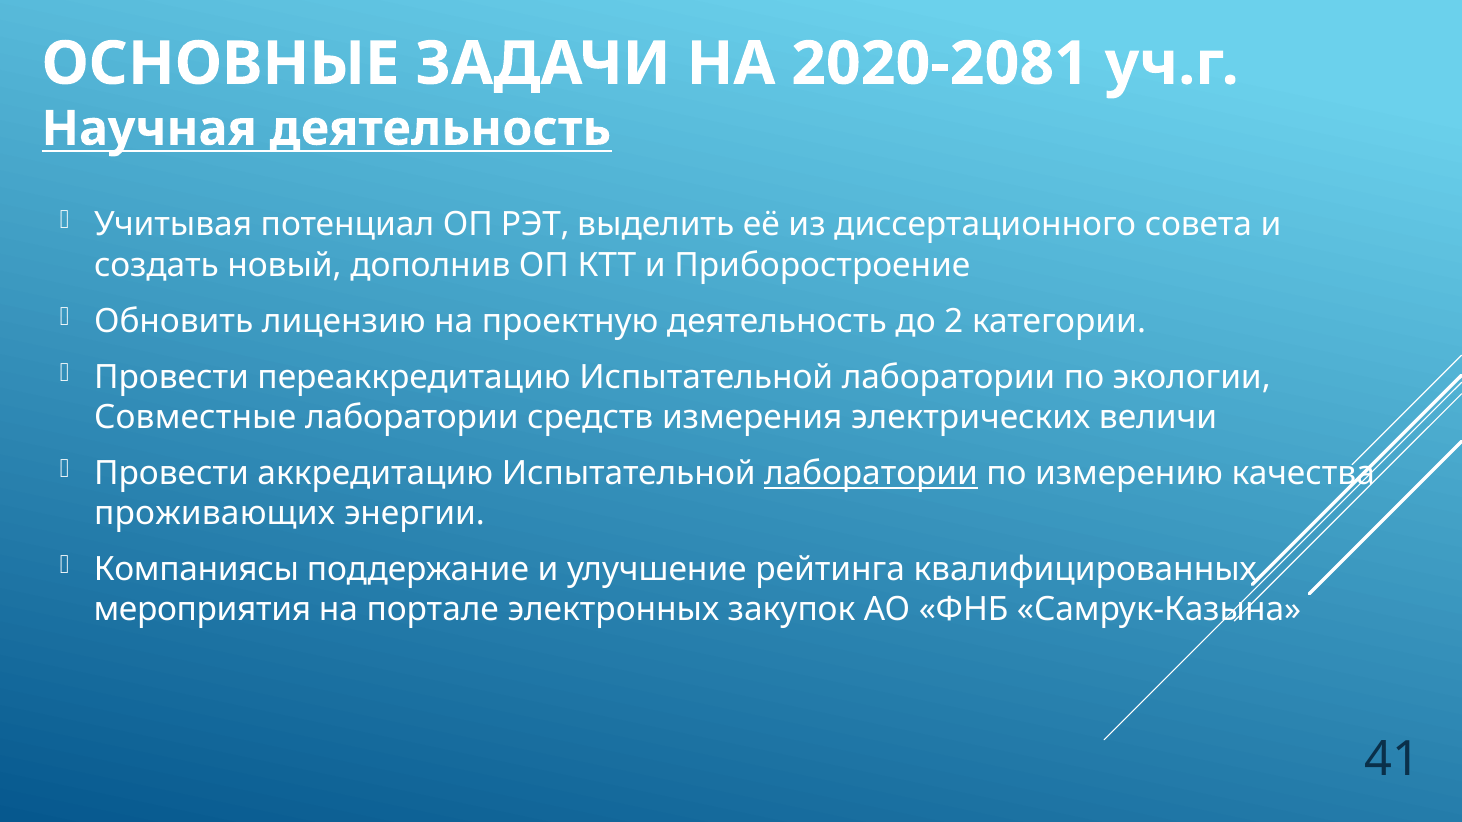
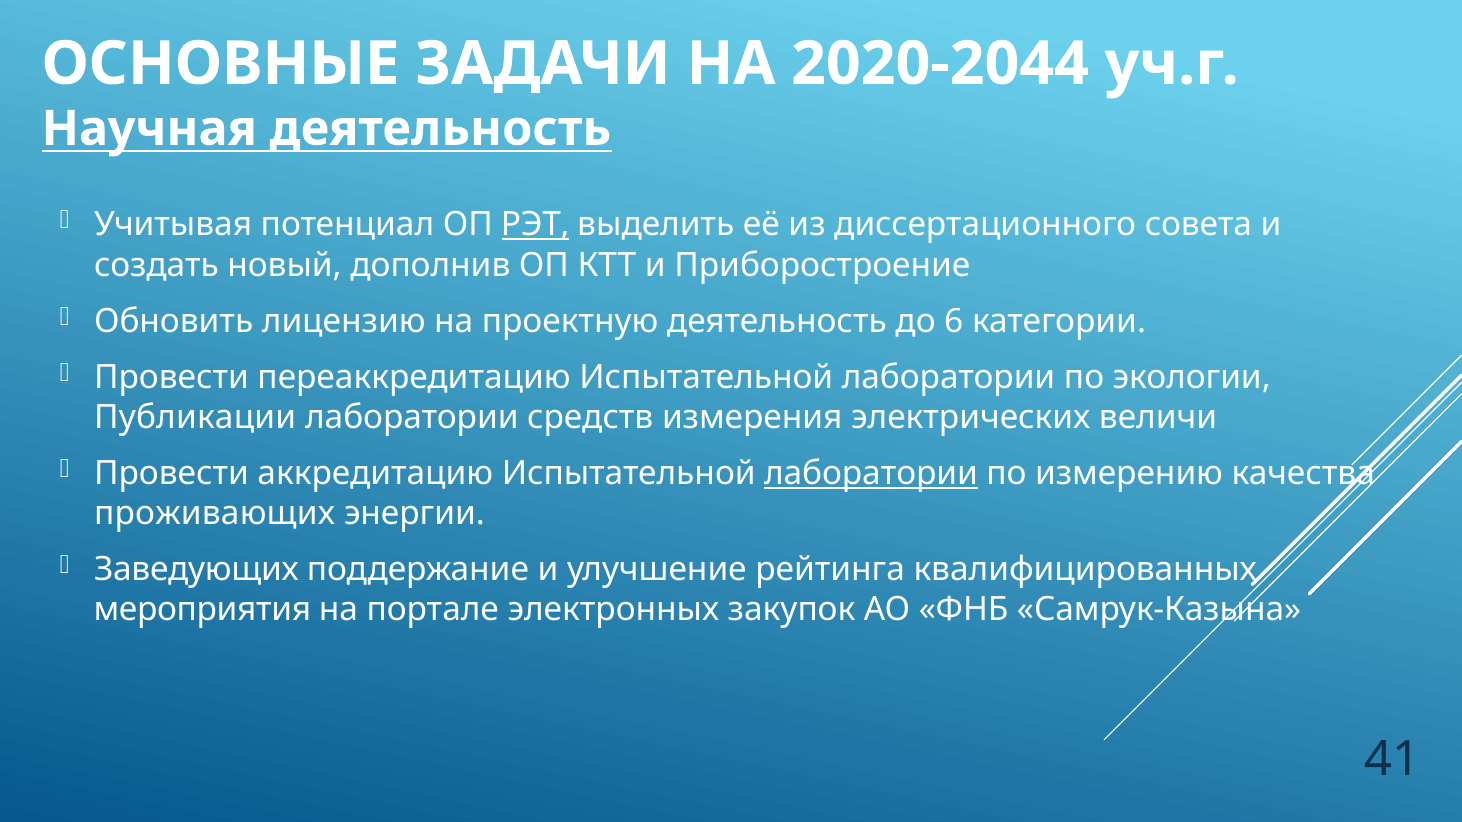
2020-2081: 2020-2081 -> 2020-2044
РЭТ underline: none -> present
2: 2 -> 6
Совместные: Совместные -> Публикации
Компаниясы: Компаниясы -> Заведующих
